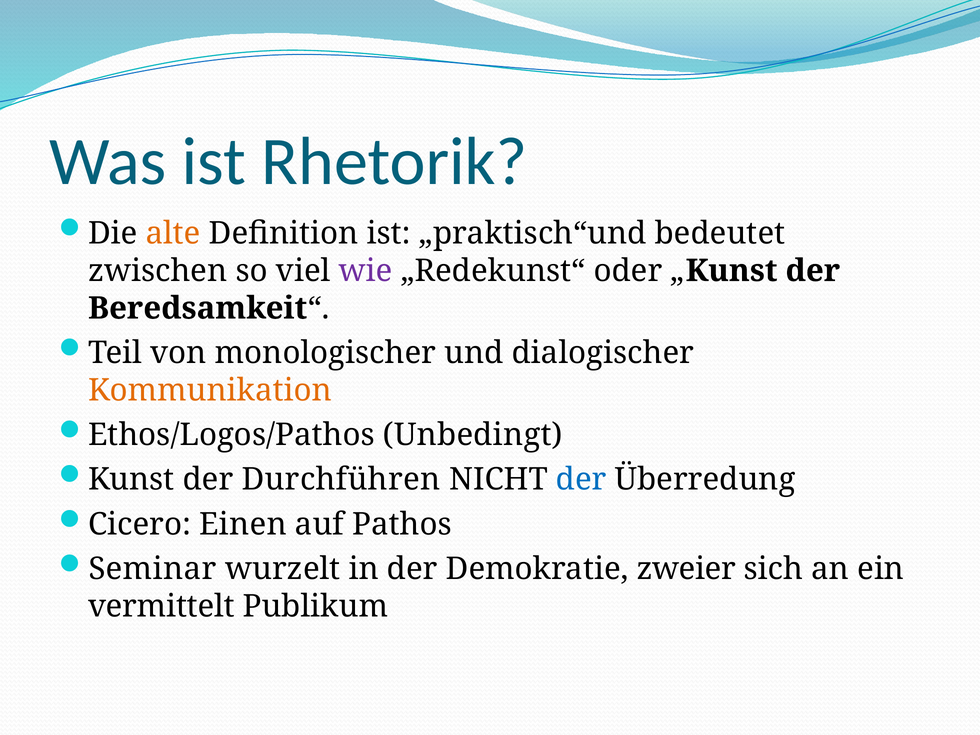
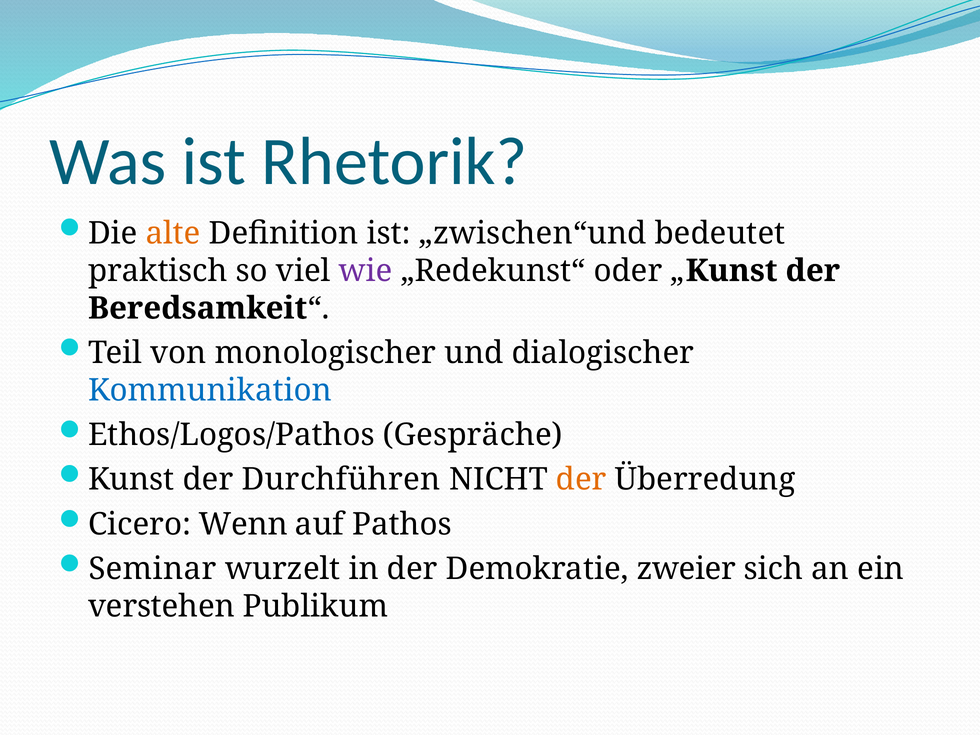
„praktisch“und: „praktisch“und -> „zwischen“und
zwischen: zwischen -> praktisch
Kommunikation colour: orange -> blue
Unbedingt: Unbedingt -> Gespräche
der at (581, 480) colour: blue -> orange
Einen: Einen -> Wenn
vermittelt: vermittelt -> verstehen
